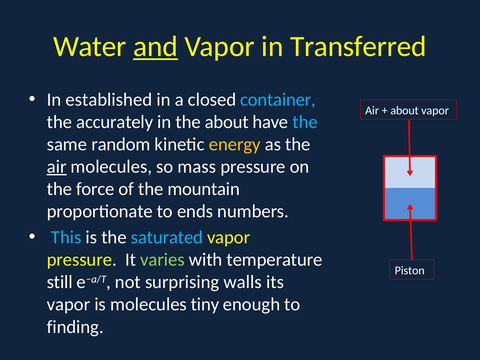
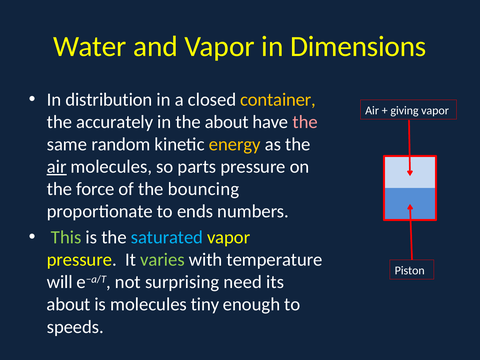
and underline: present -> none
Transferred: Transferred -> Dimensions
established: established -> distribution
container colour: light blue -> yellow
about at (405, 110): about -> giving
the at (305, 122) colour: light blue -> pink
mass: mass -> parts
mountain: mountain -> bouncing
This colour: light blue -> light green
still: still -> will
walls: walls -> need
vapor at (69, 304): vapor -> about
finding: finding -> speeds
